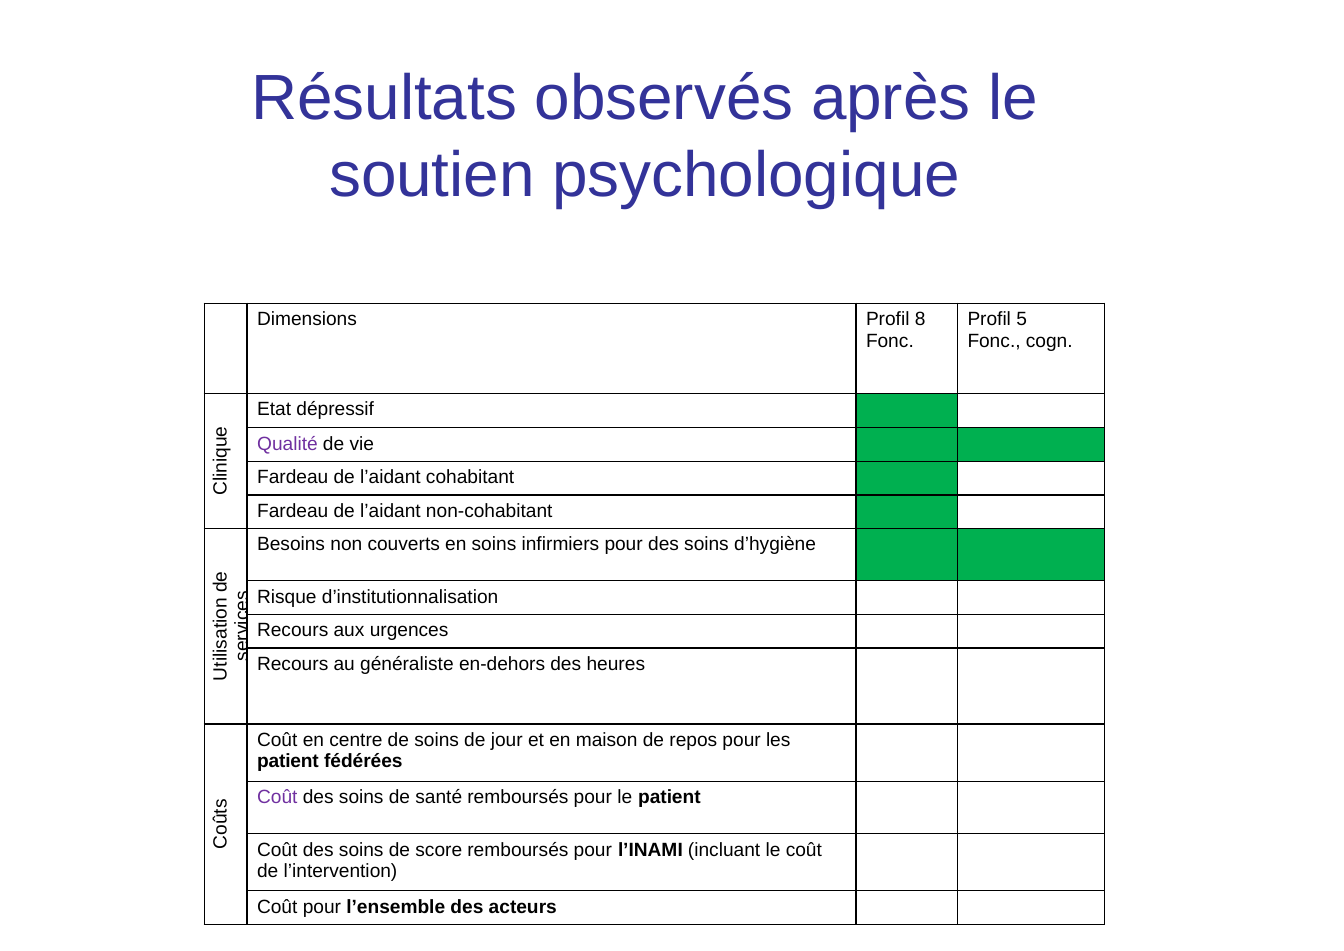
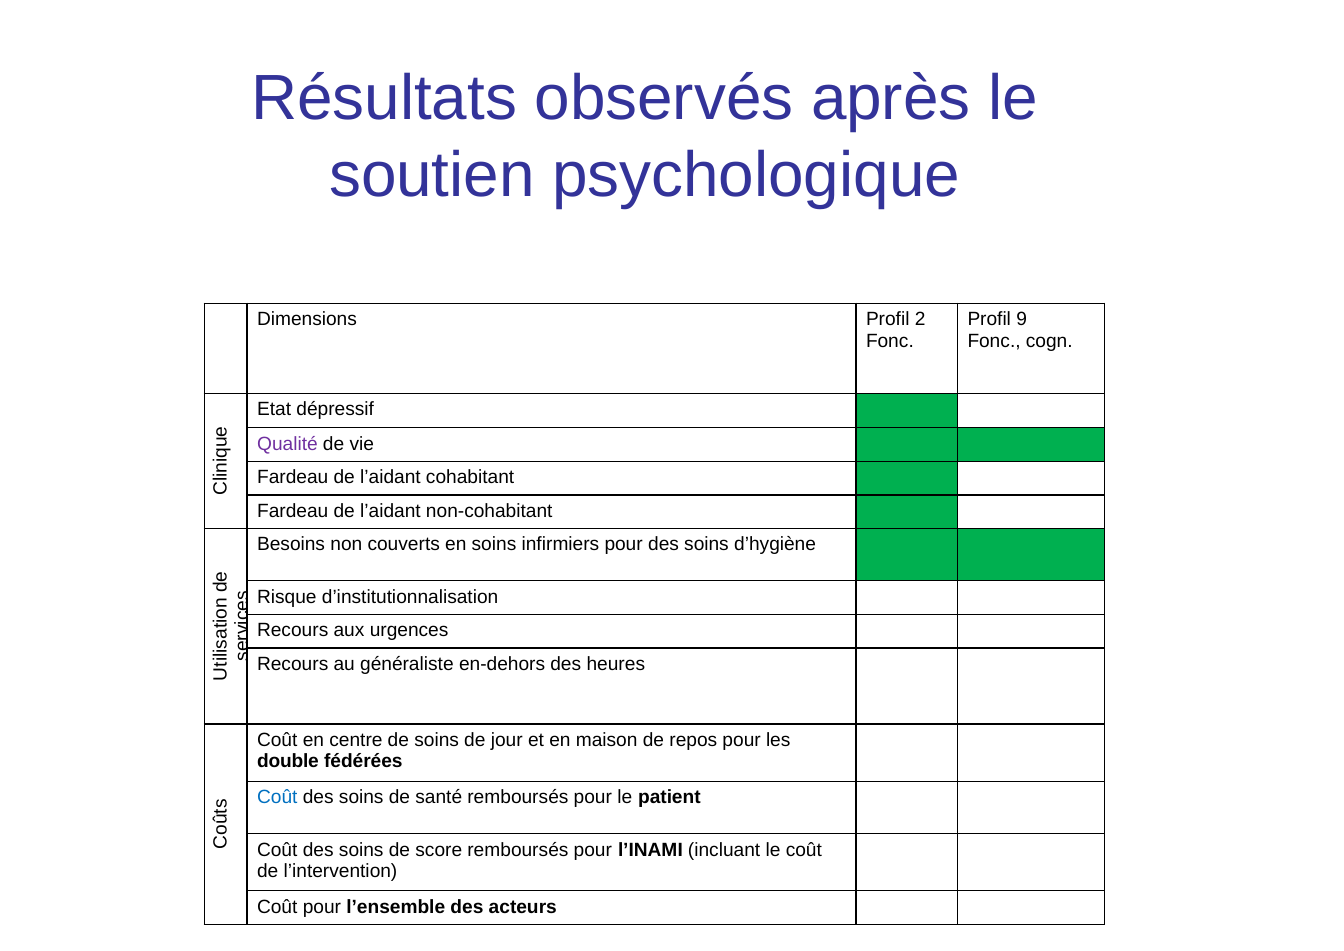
8: 8 -> 2
5: 5 -> 9
patient at (288, 761): patient -> double
Coût at (277, 797) colour: purple -> blue
